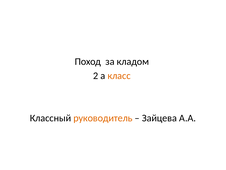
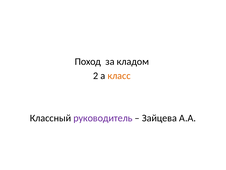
руководитель colour: orange -> purple
